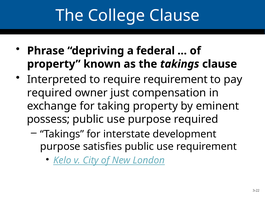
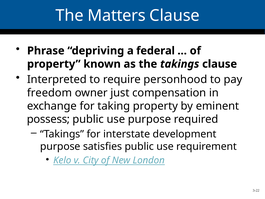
College: College -> Matters
require requirement: requirement -> personhood
required at (50, 93): required -> freedom
